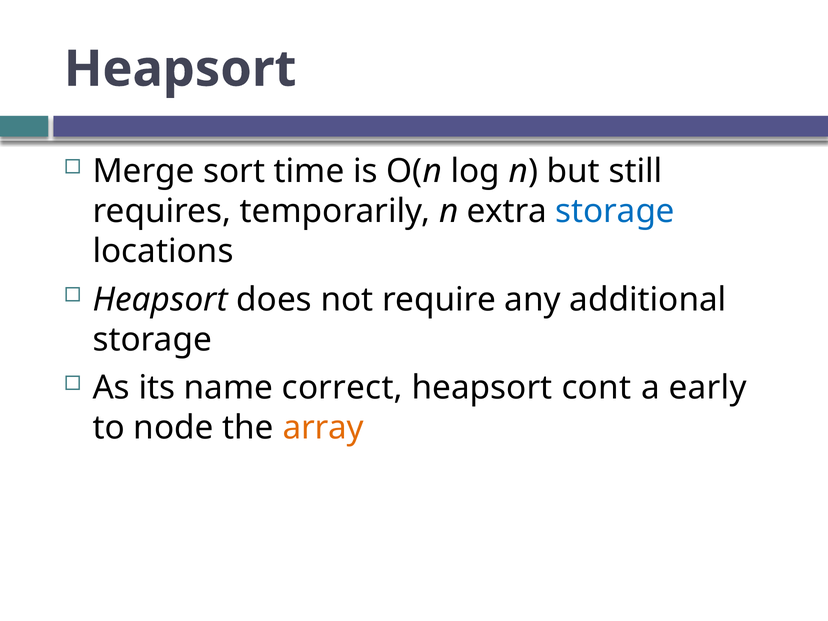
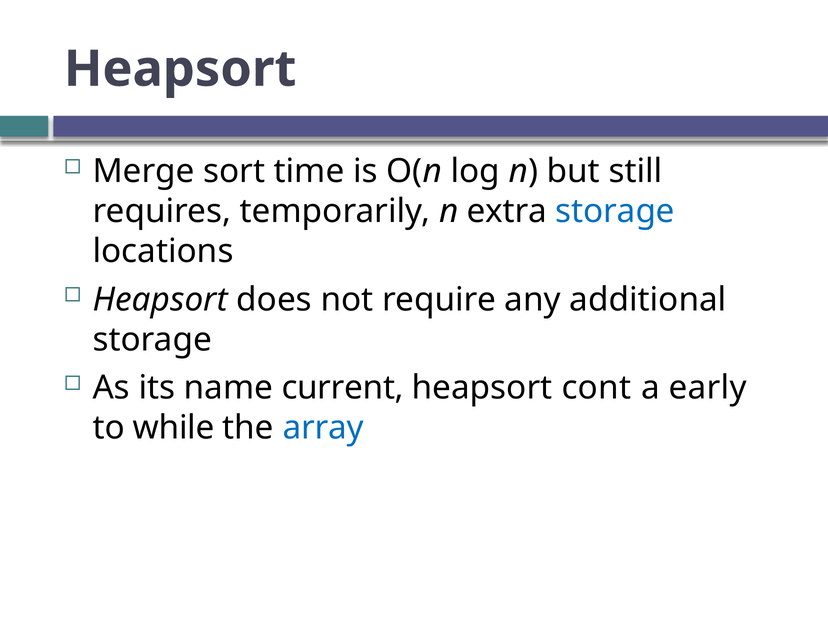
correct: correct -> current
node: node -> while
array colour: orange -> blue
